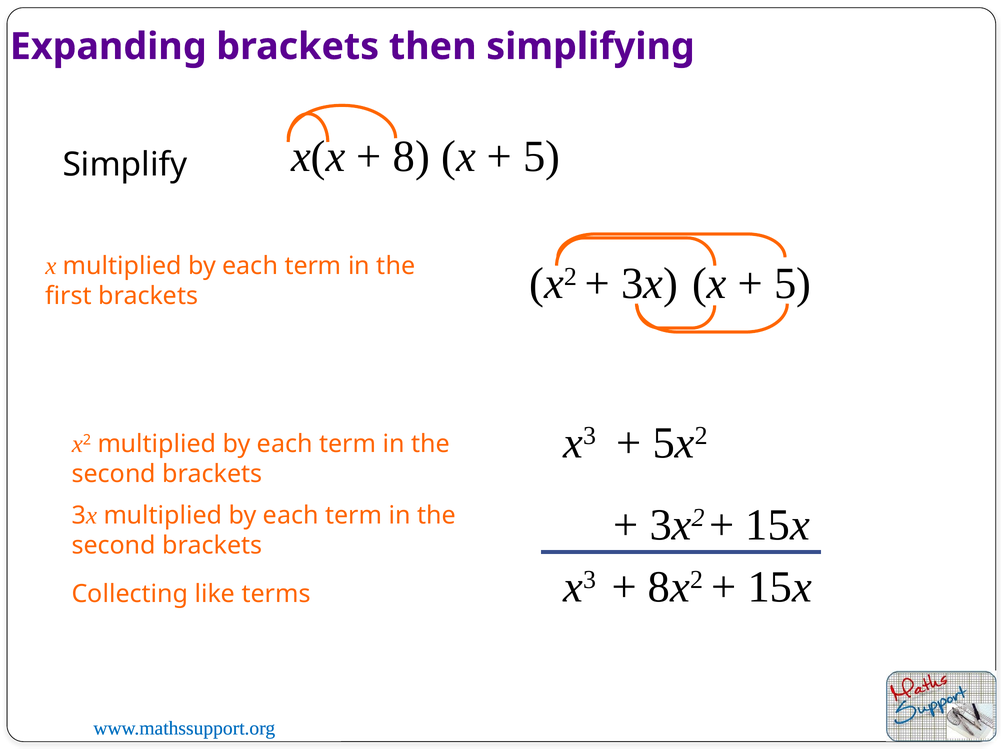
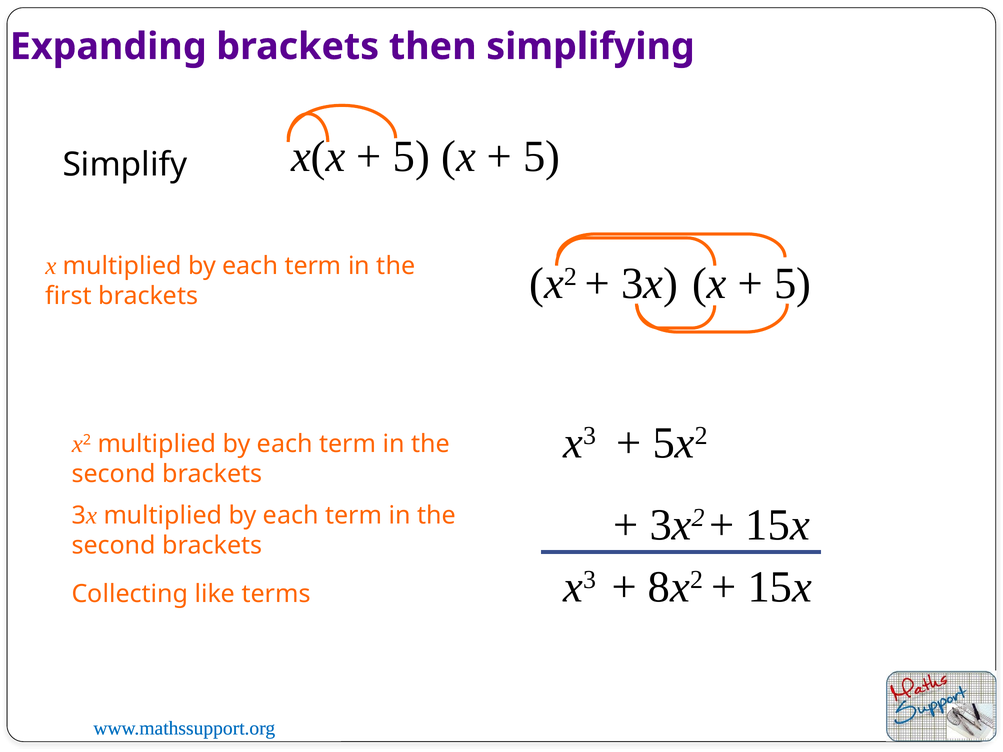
8 at (411, 157): 8 -> 5
